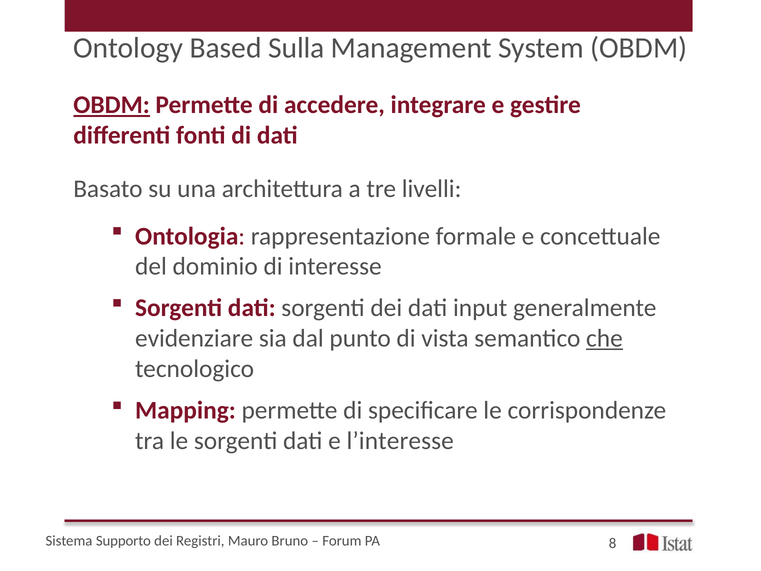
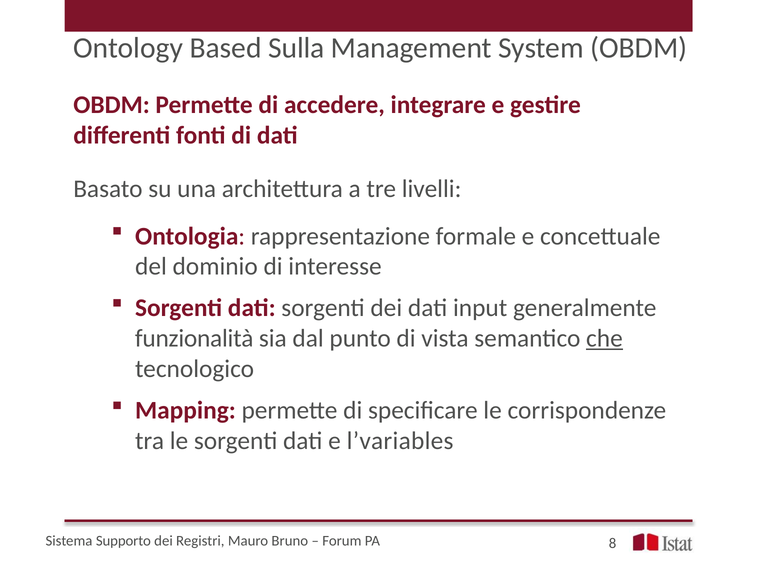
OBDM at (112, 105) underline: present -> none
evidenziare: evidenziare -> funzionalità
l’interesse: l’interesse -> l’variables
